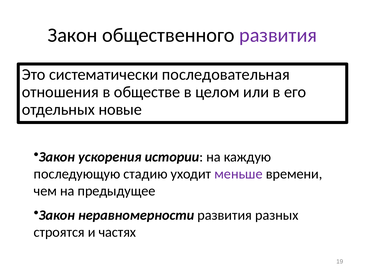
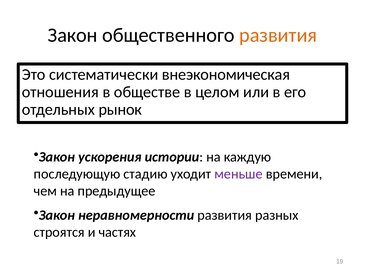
развития at (278, 35) colour: purple -> orange
последовательная: последовательная -> внеэкономическая
новые: новые -> рынок
